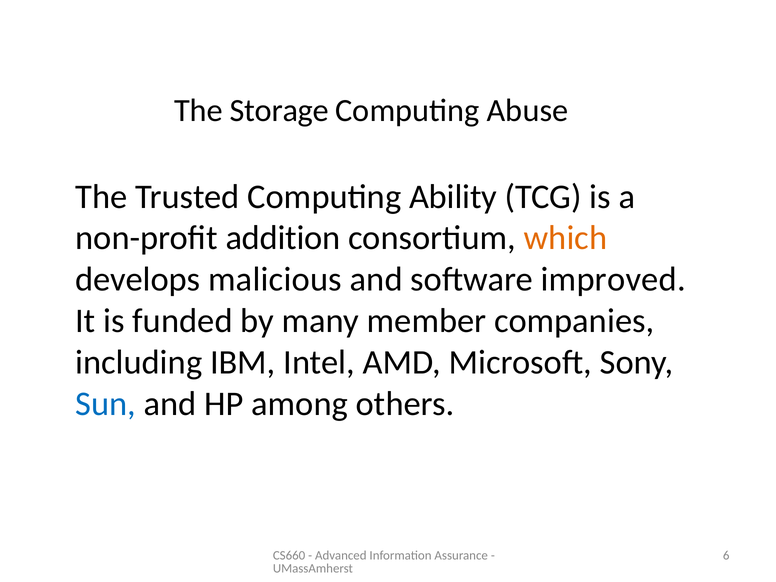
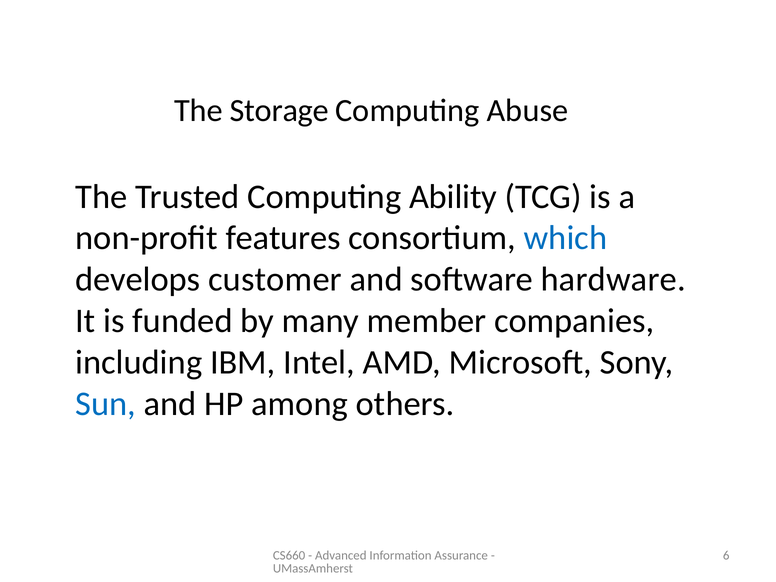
addition: addition -> features
which colour: orange -> blue
malicious: malicious -> customer
improved: improved -> hardware
